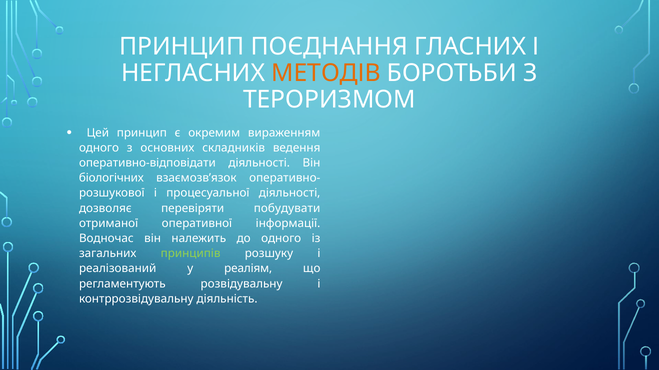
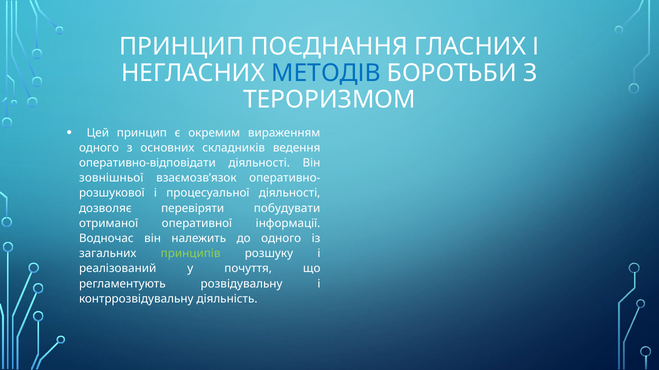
МЕТОДІВ colour: orange -> blue
біологічних: біологічних -> зовнішньої
реаліям: реаліям -> почуття
